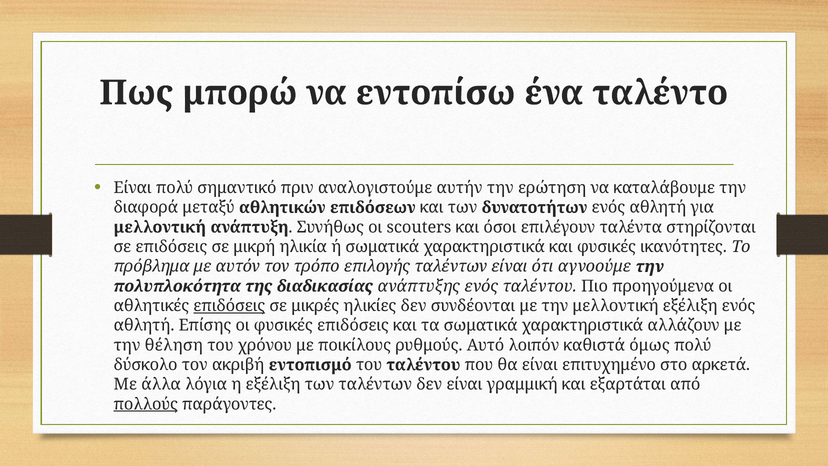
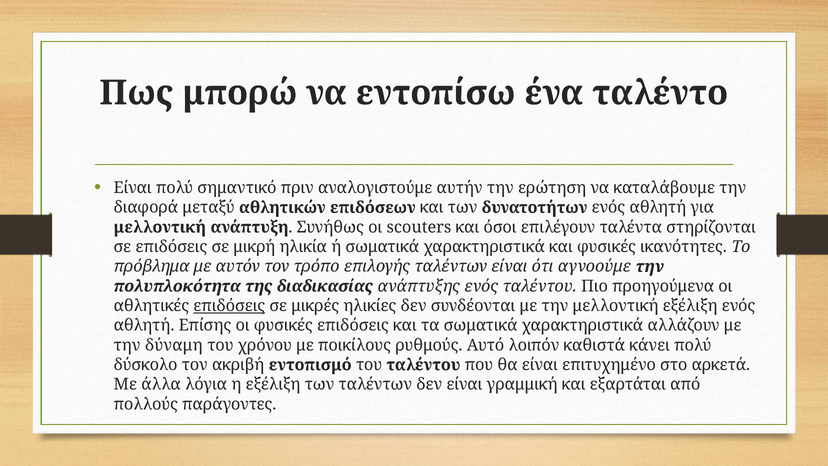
θέληση: θέληση -> δύναμη
όμως: όμως -> κάνει
πολλούς underline: present -> none
